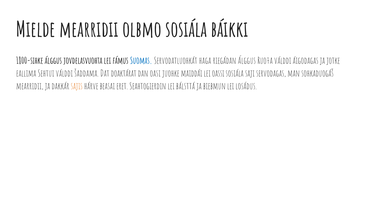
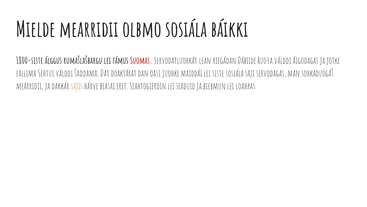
1800-sihke: 1800-sihke -> 1800-siste
jovdelasvuohta: jovdelasvuohta -> rumašlašbargu
Suomas colour: blue -> red
haga: haga -> lean
riegádan Álggus: Álggus -> Dábiide
oassi: oassi -> siste
bálsttá: bálsttá -> seađuid
losádus: losádus -> loahpas
